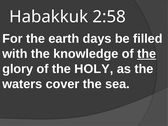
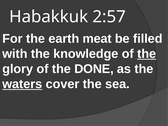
2:58: 2:58 -> 2:57
days: days -> meat
HOLY: HOLY -> DONE
waters underline: none -> present
